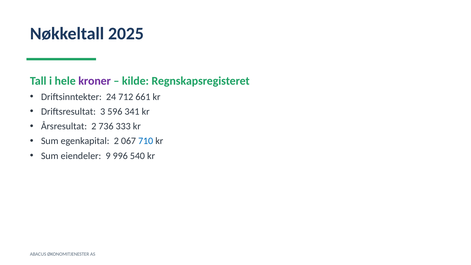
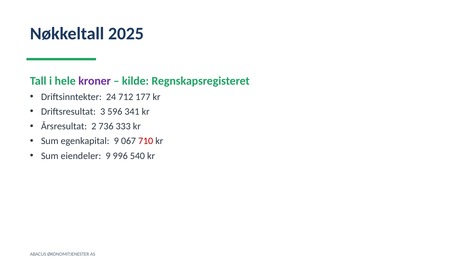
661: 661 -> 177
egenkapital 2: 2 -> 9
710 colour: blue -> red
